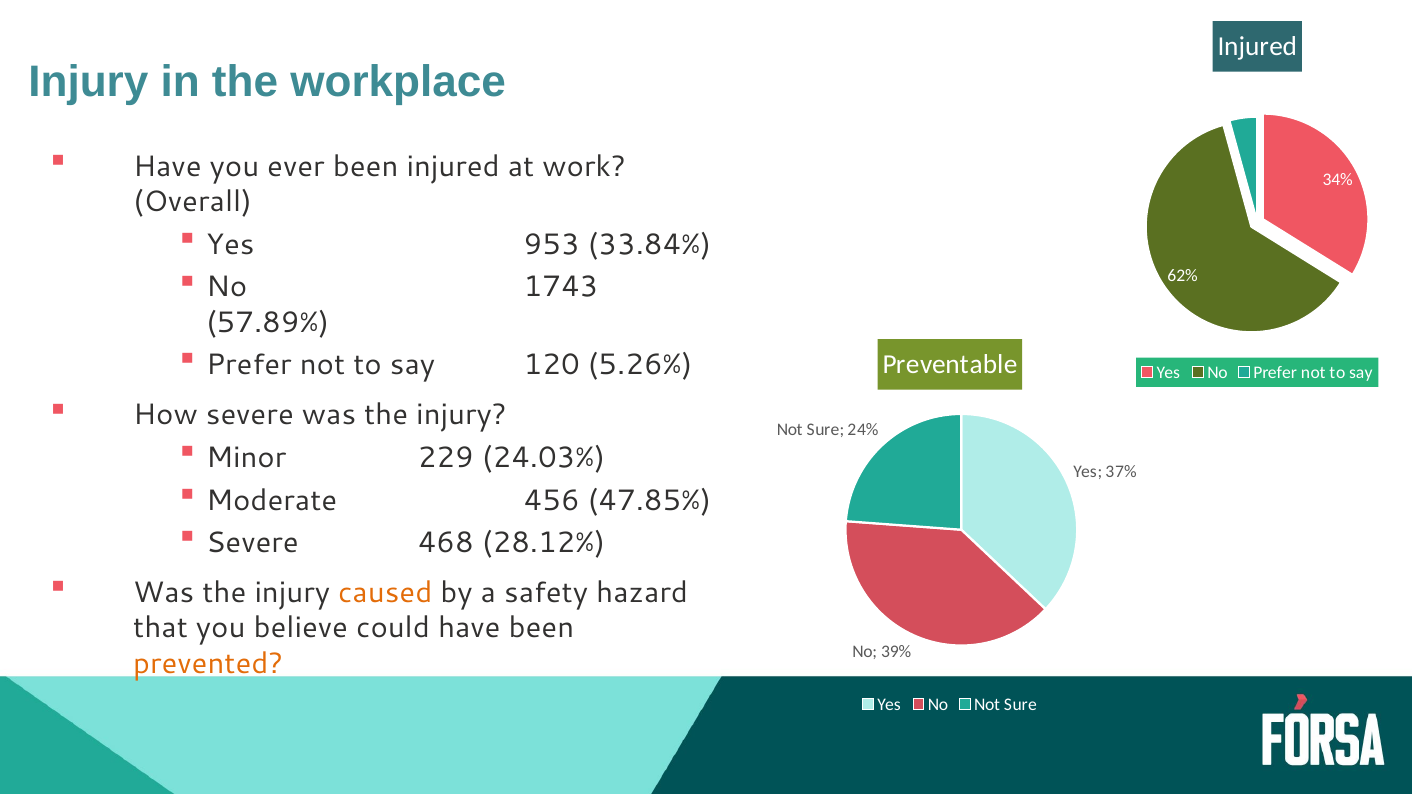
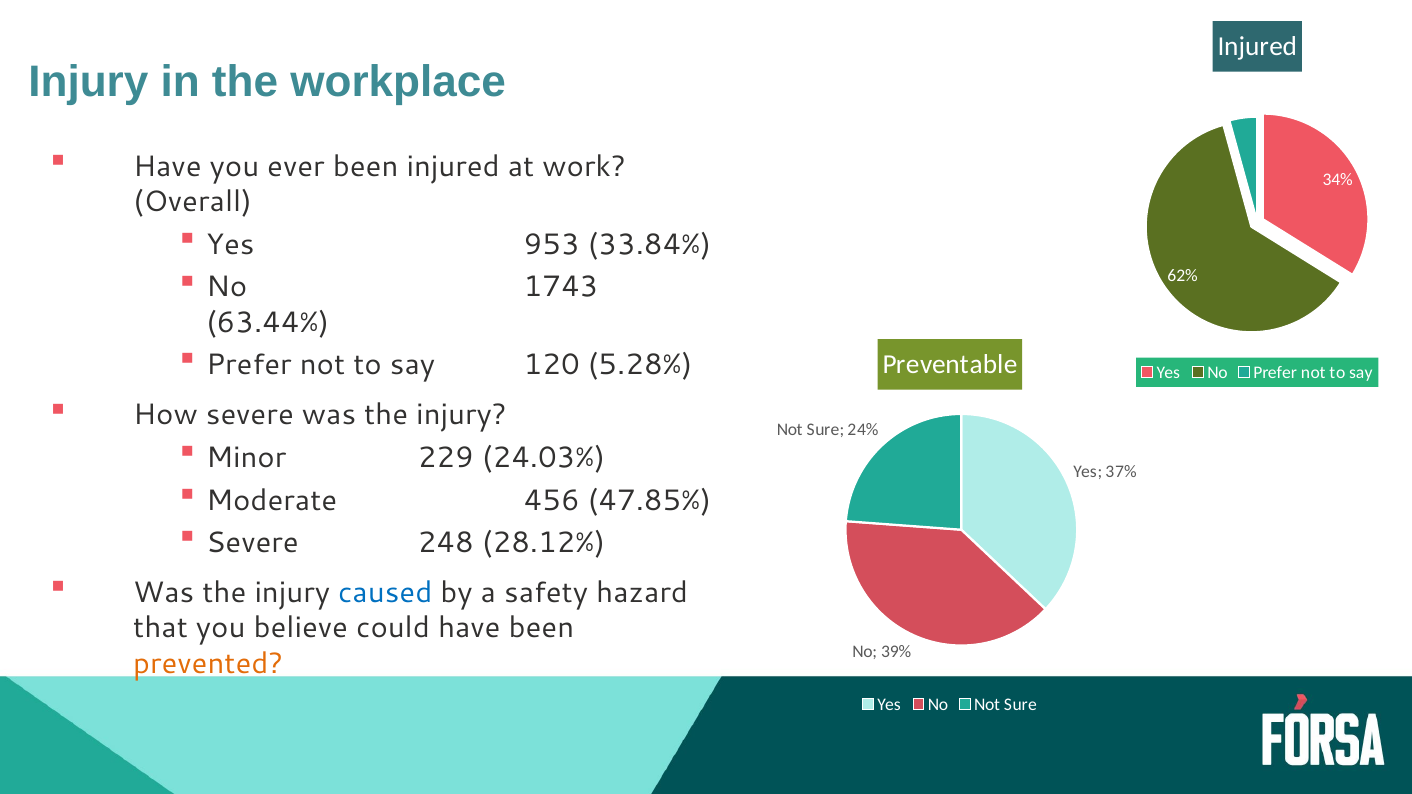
57.89%: 57.89% -> 63.44%
5.26%: 5.26% -> 5.28%
468: 468 -> 248
caused colour: orange -> blue
